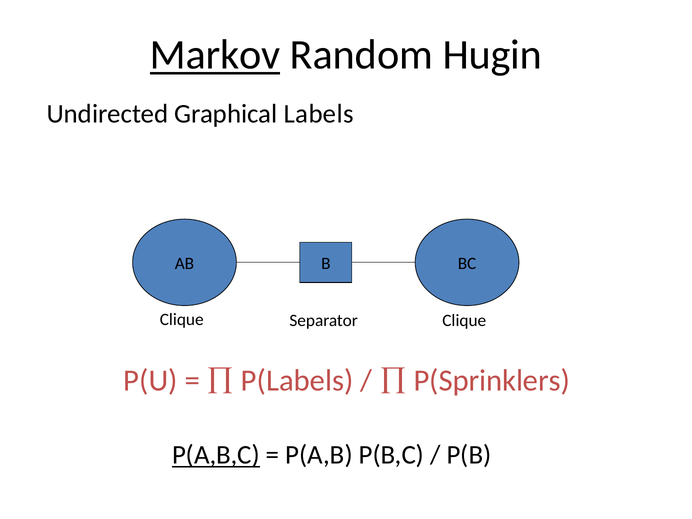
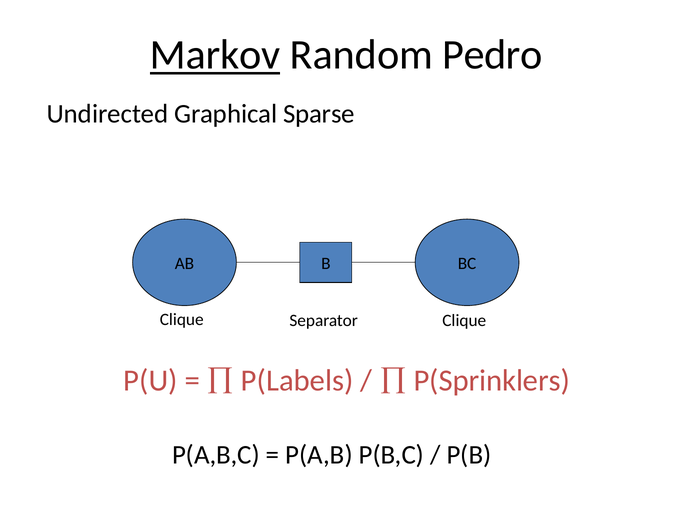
Hugin: Hugin -> Pedro
Labels: Labels -> Sparse
P(A,B,C underline: present -> none
